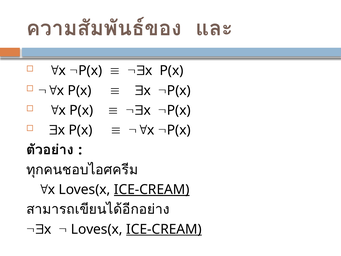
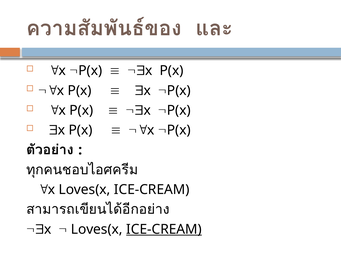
ICE-CREAM at (152, 189) underline: present -> none
